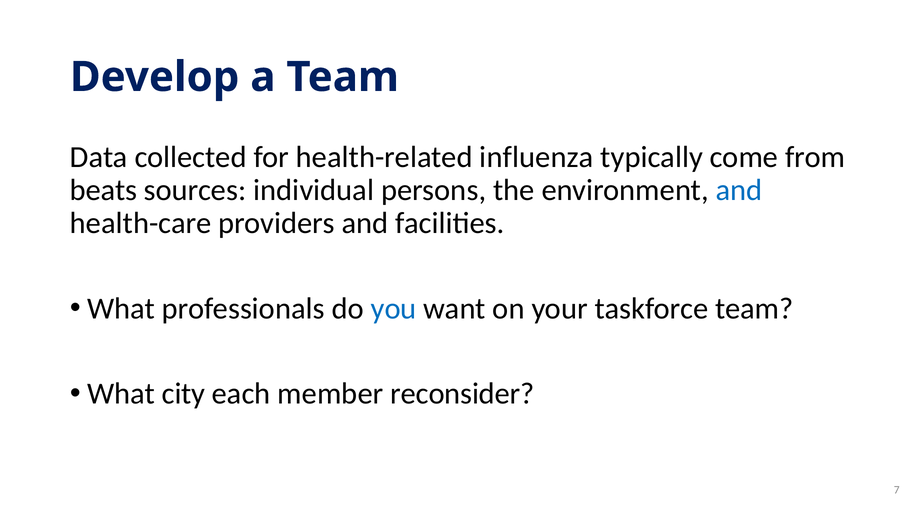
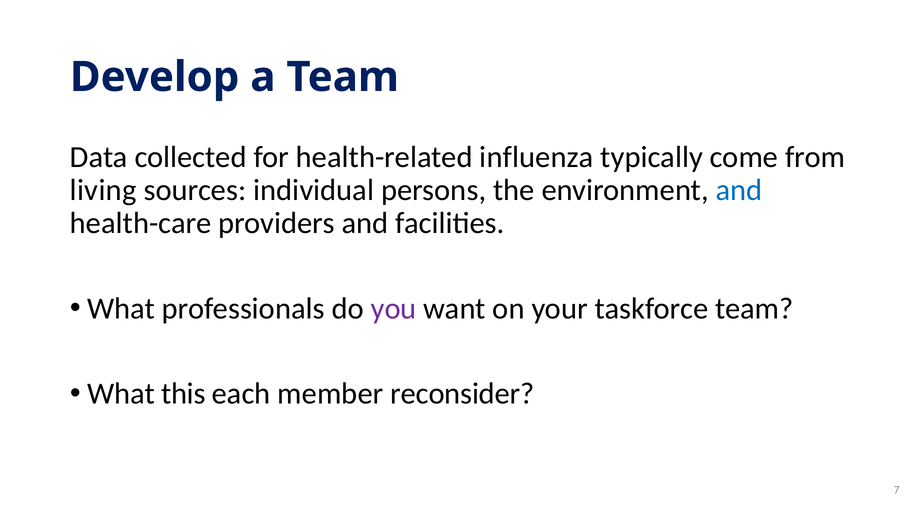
beats: beats -> living
you colour: blue -> purple
city: city -> this
